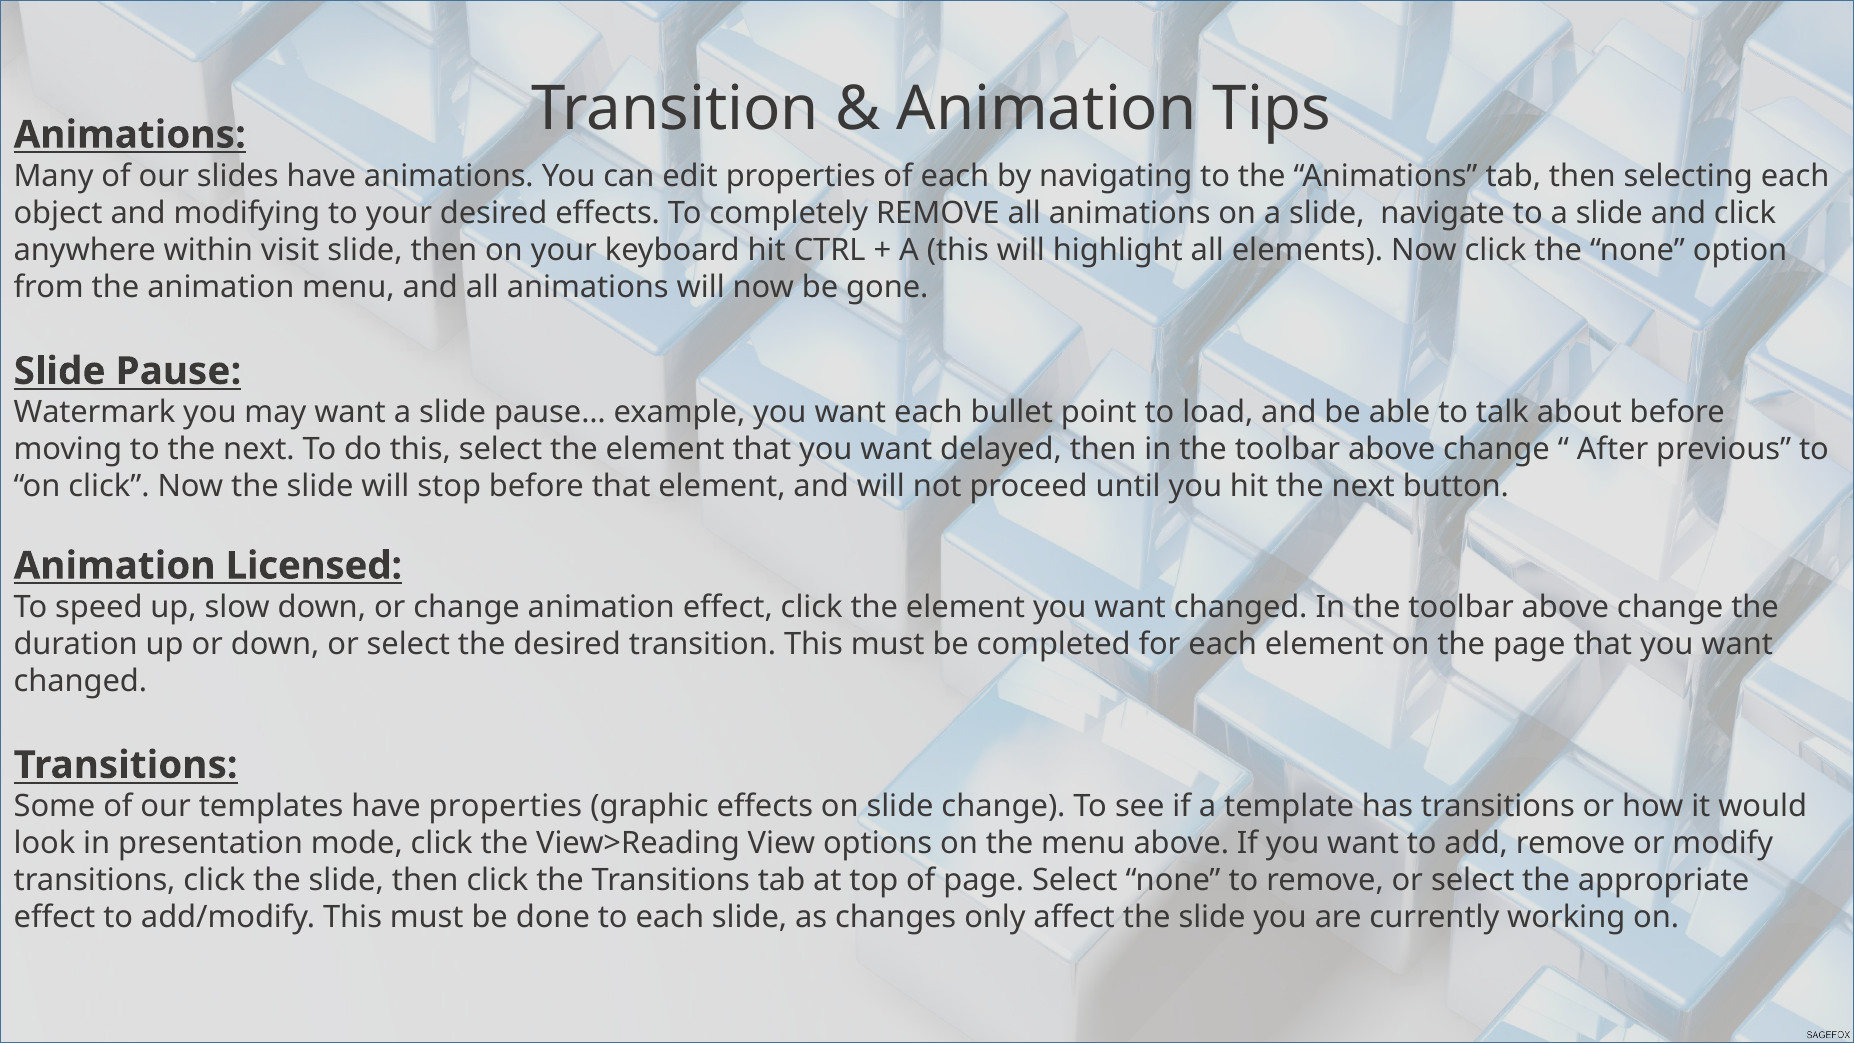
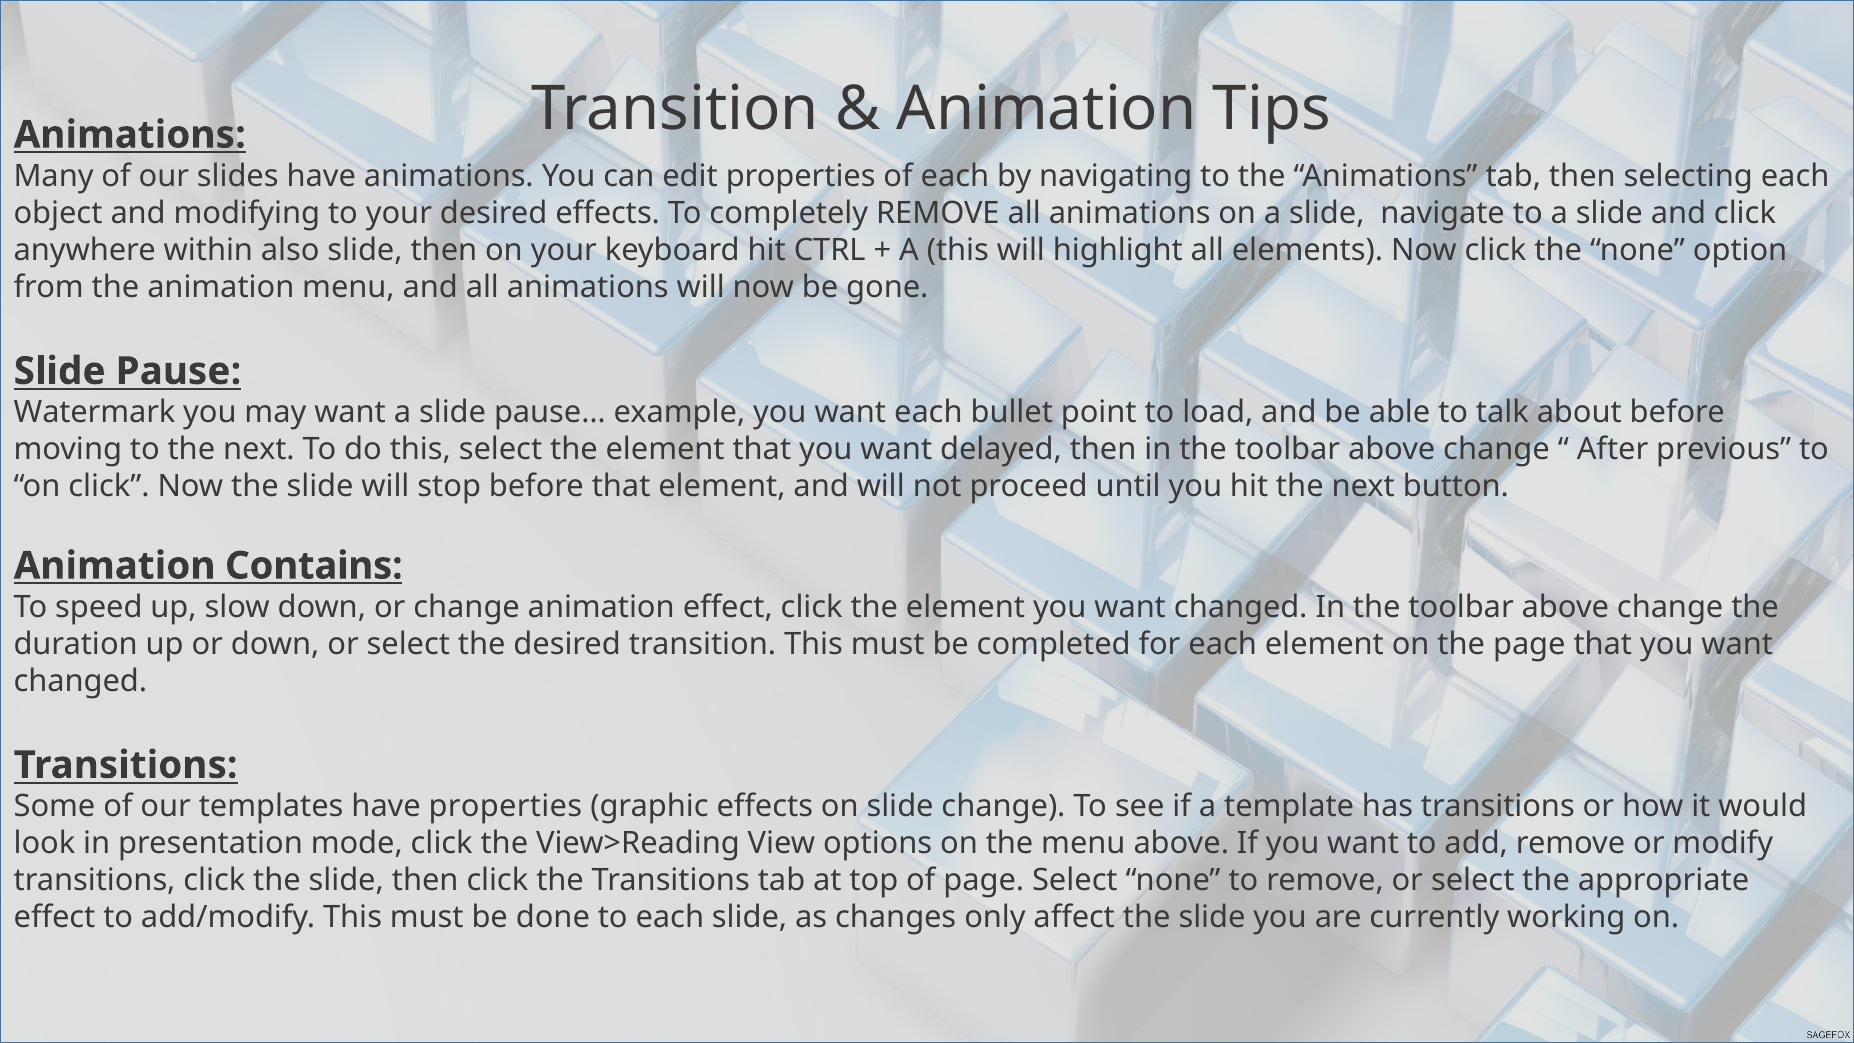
visit: visit -> also
Licensed: Licensed -> Contains
